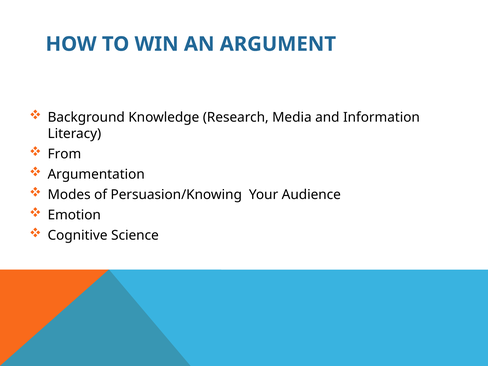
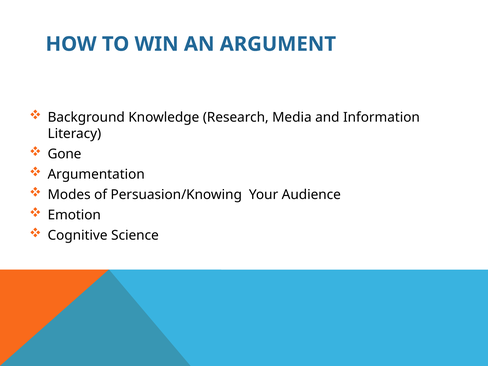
From: From -> Gone
